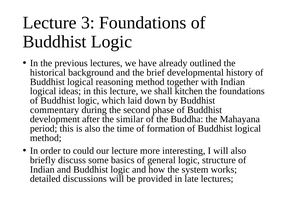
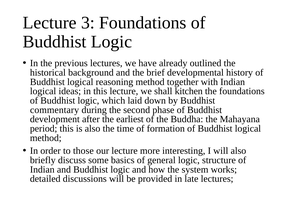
similar: similar -> earliest
could: could -> those
